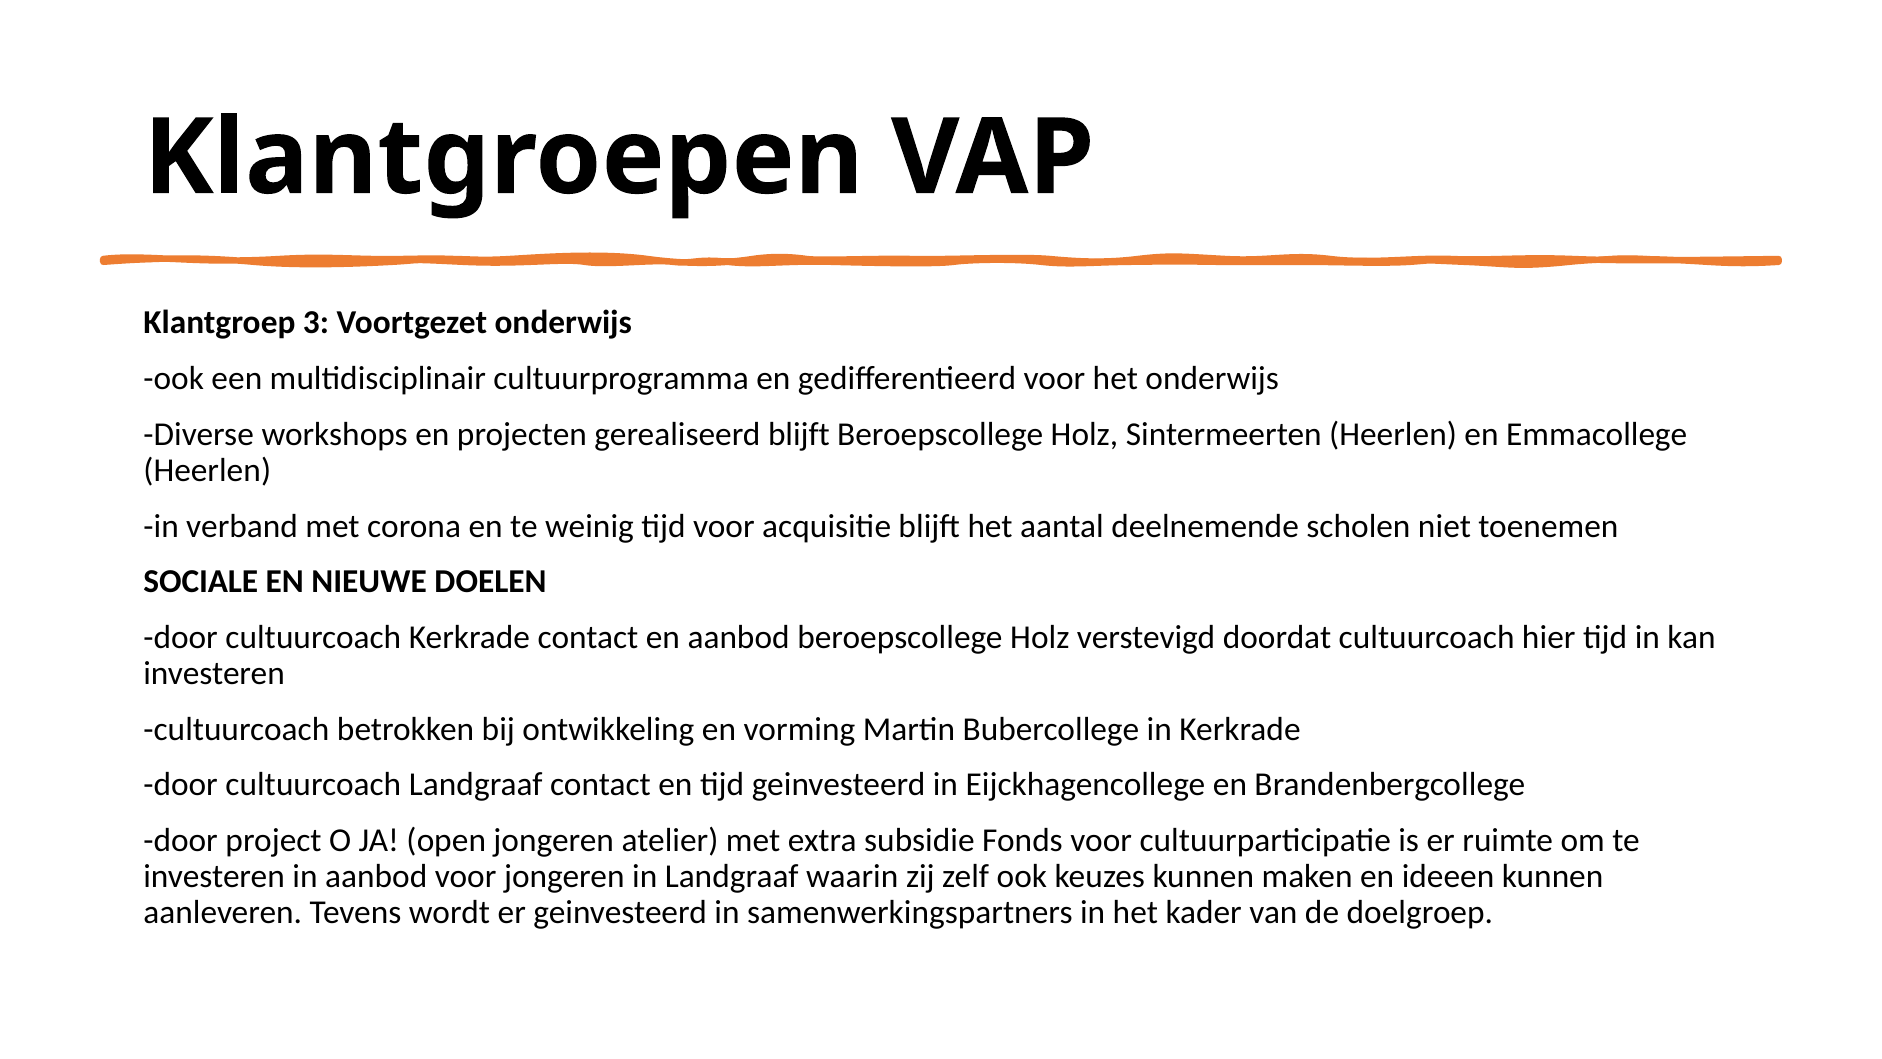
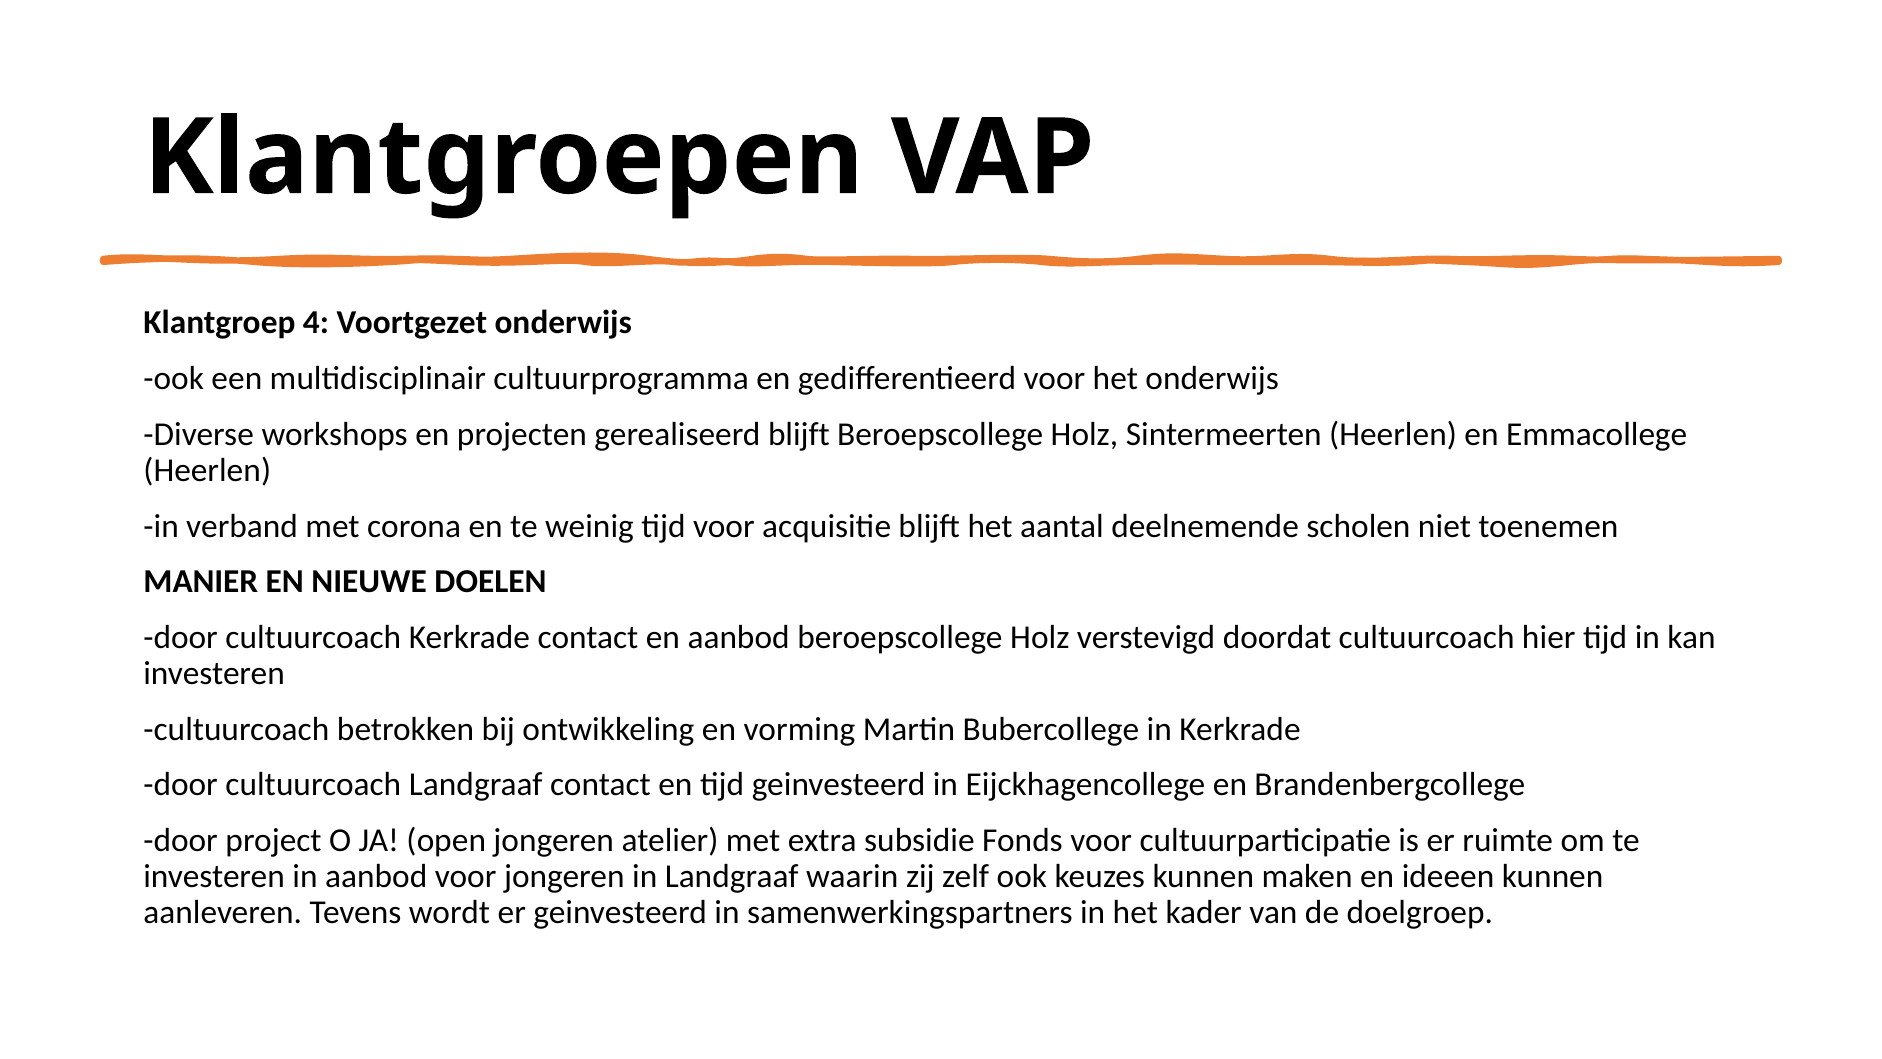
3: 3 -> 4
SOCIALE: SOCIALE -> MANIER
